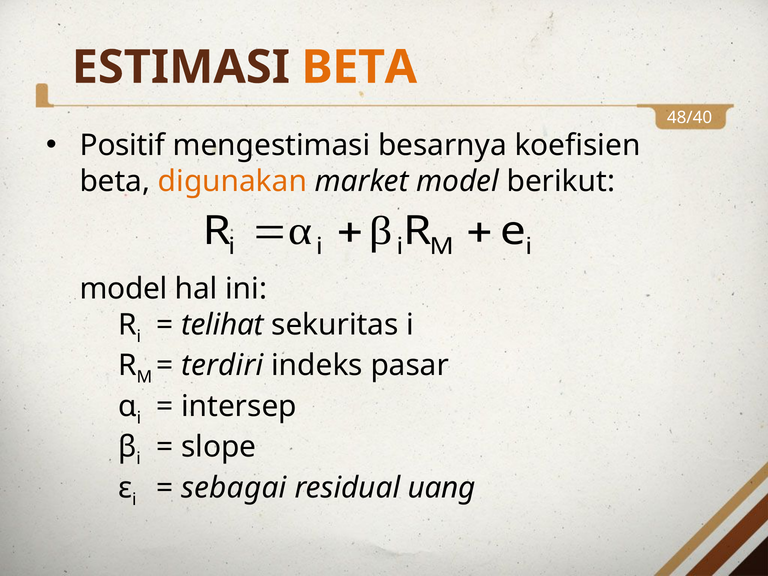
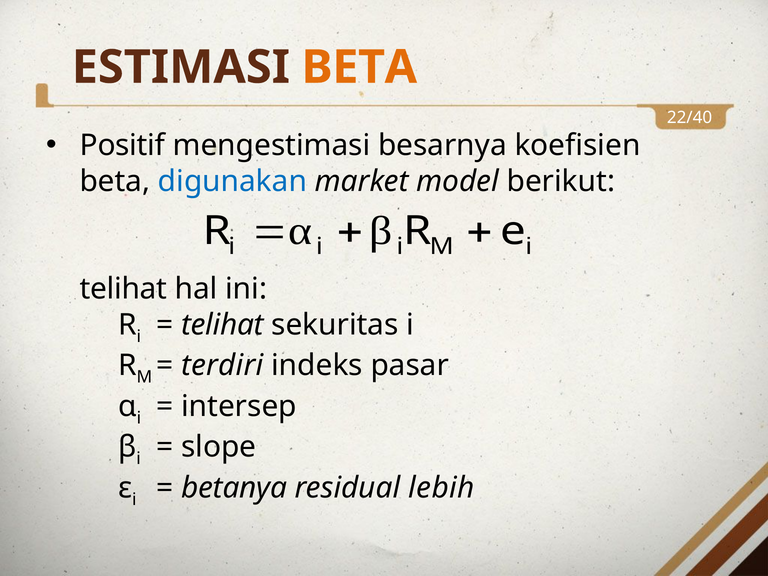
48/40: 48/40 -> 22/40
digunakan colour: orange -> blue
model at (123, 289): model -> telihat
sebagai: sebagai -> betanya
uang: uang -> lebih
